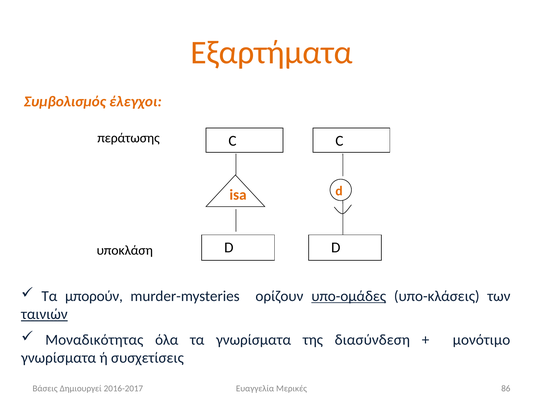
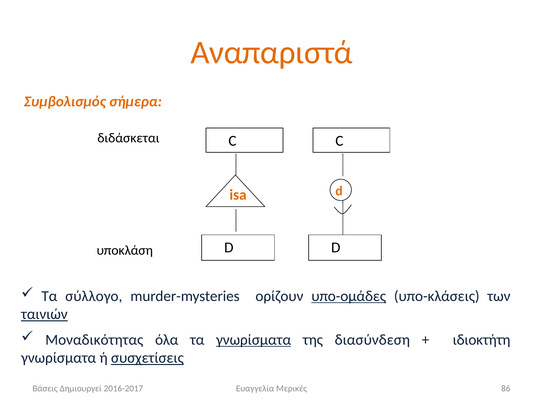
Εξαρτήματα: Εξαρτήματα -> Αναπαριστά
έλεγχοι: έλεγχοι -> σήμερα
περάτωσης: περάτωσης -> διδάσκεται
μπορούν: μπορούν -> σύλλογο
γνωρίσματα at (254, 340) underline: none -> present
μονότιμο: μονότιμο -> ιδιοκτήτη
συσχετίσεις underline: none -> present
